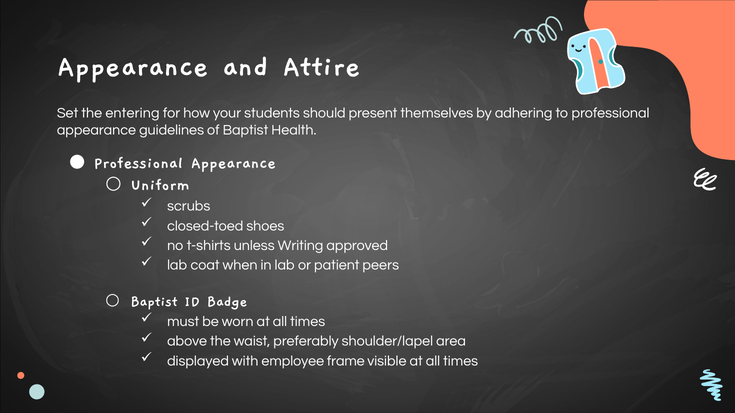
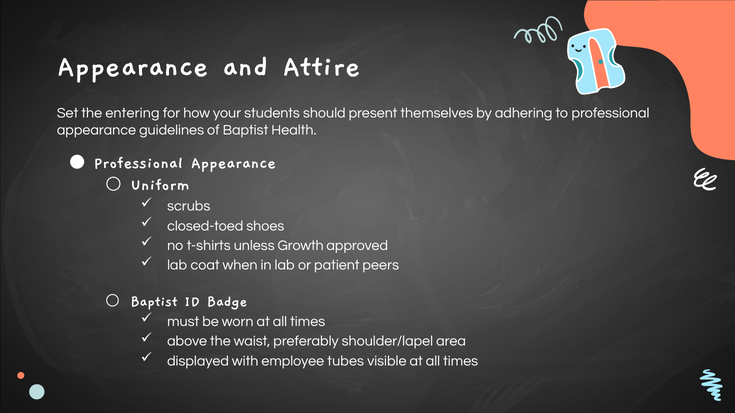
Writing: Writing -> Growth
frame: frame -> tubes
